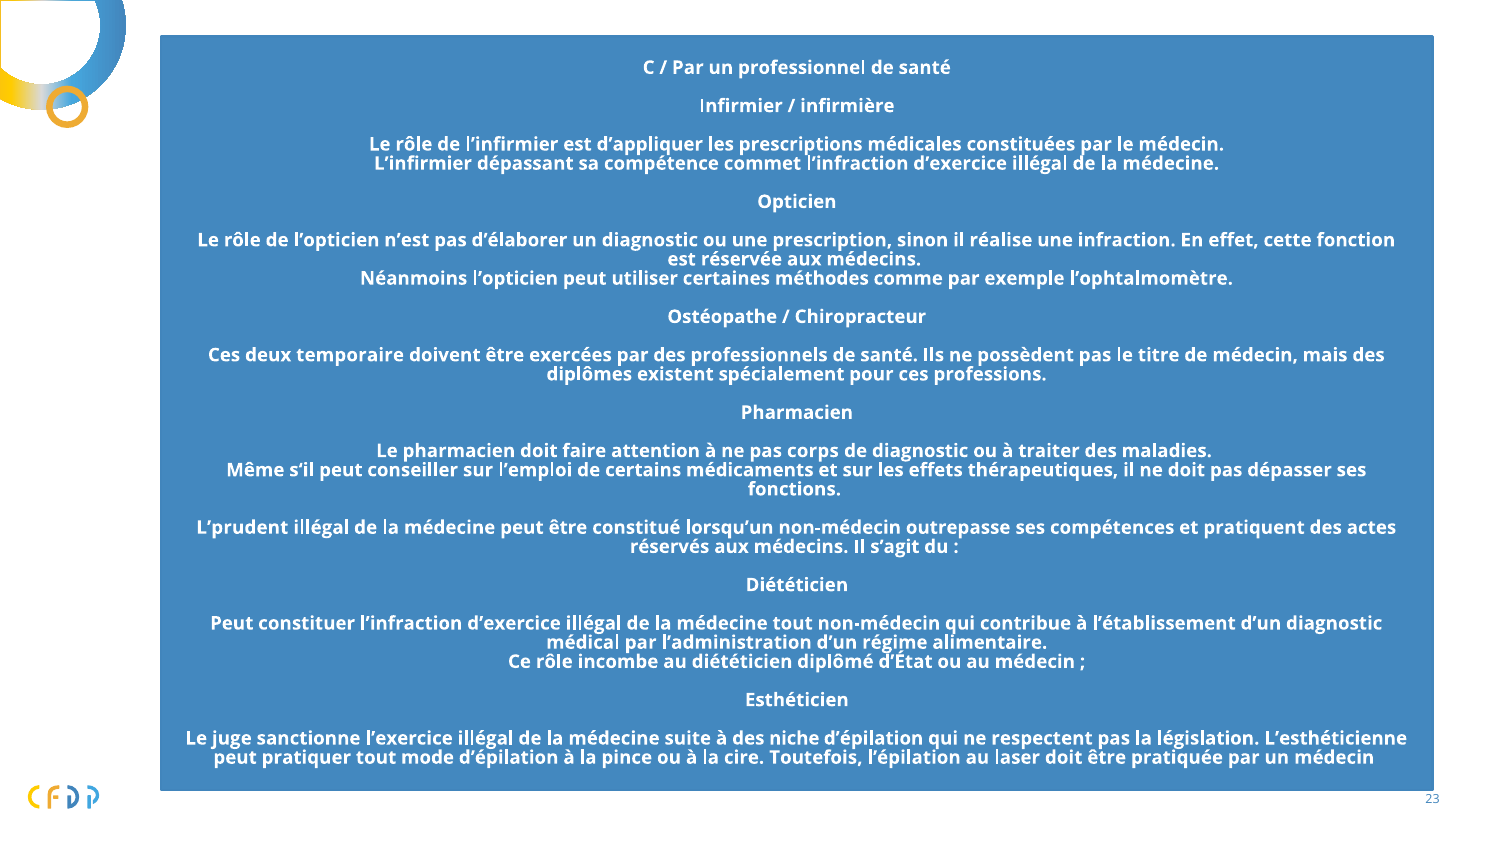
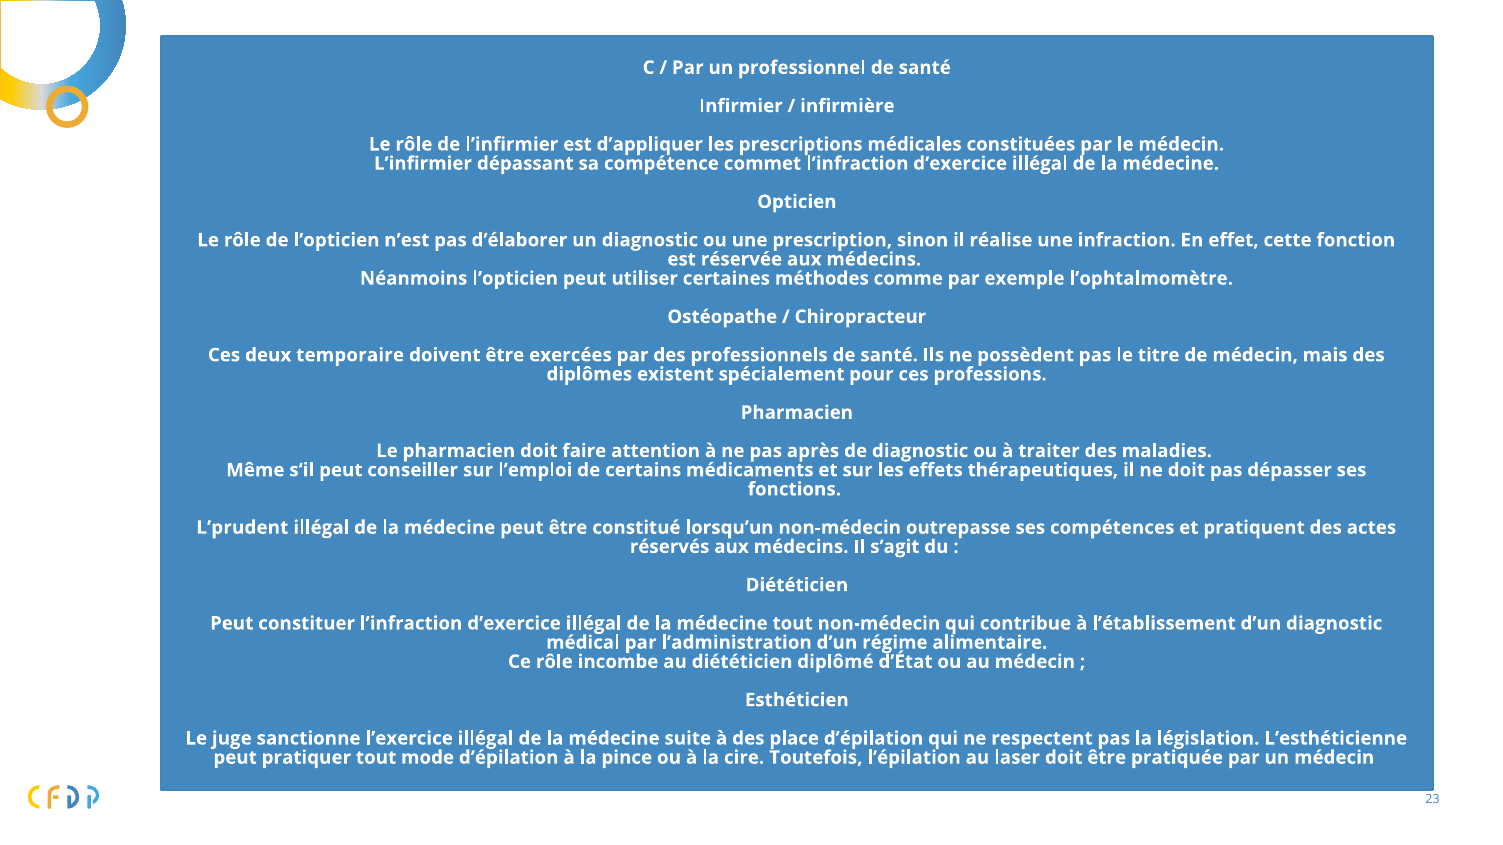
corps: corps -> après
niche: niche -> place
